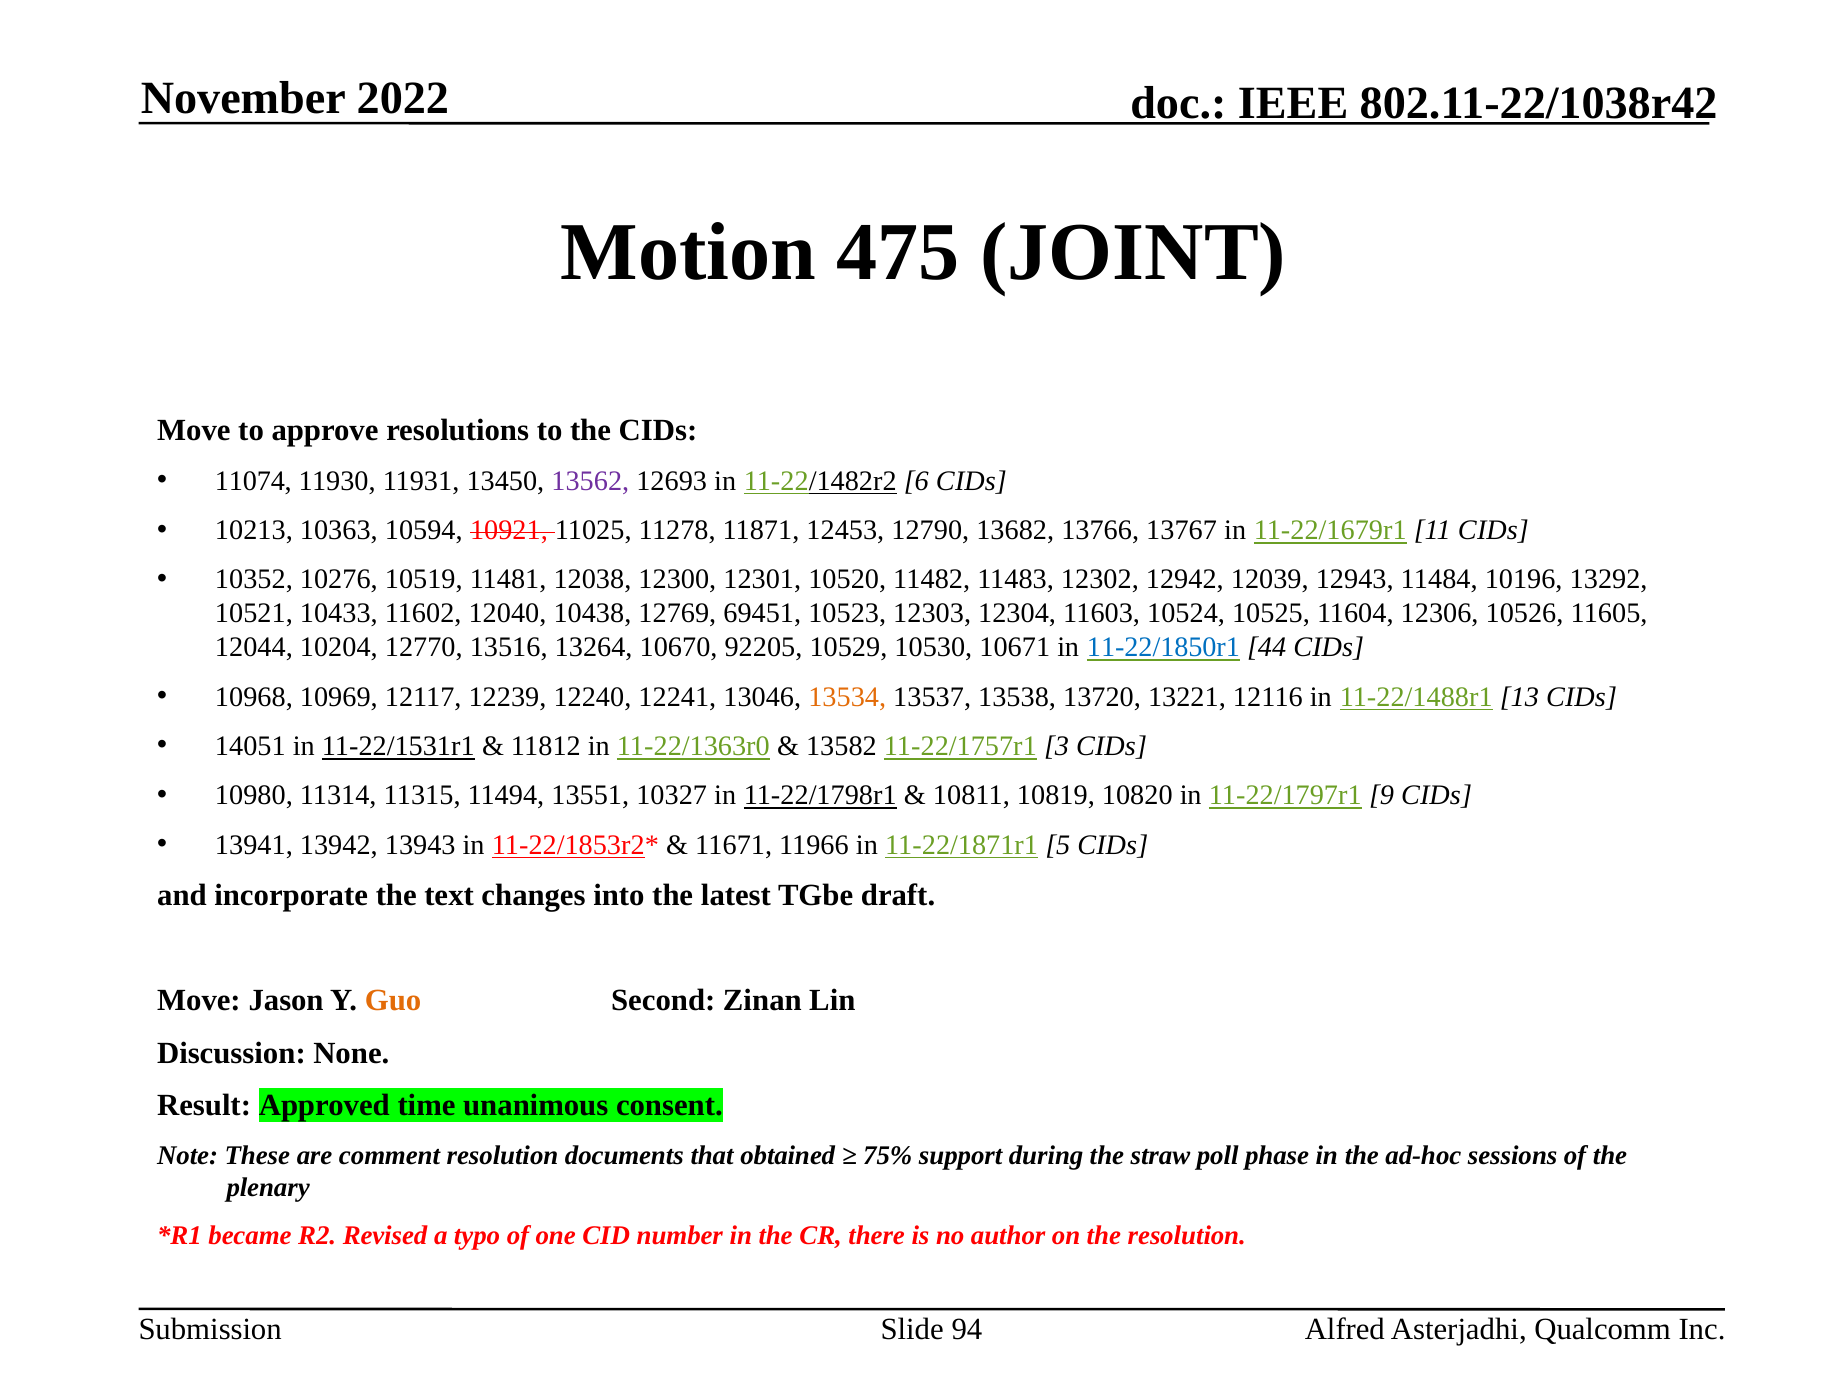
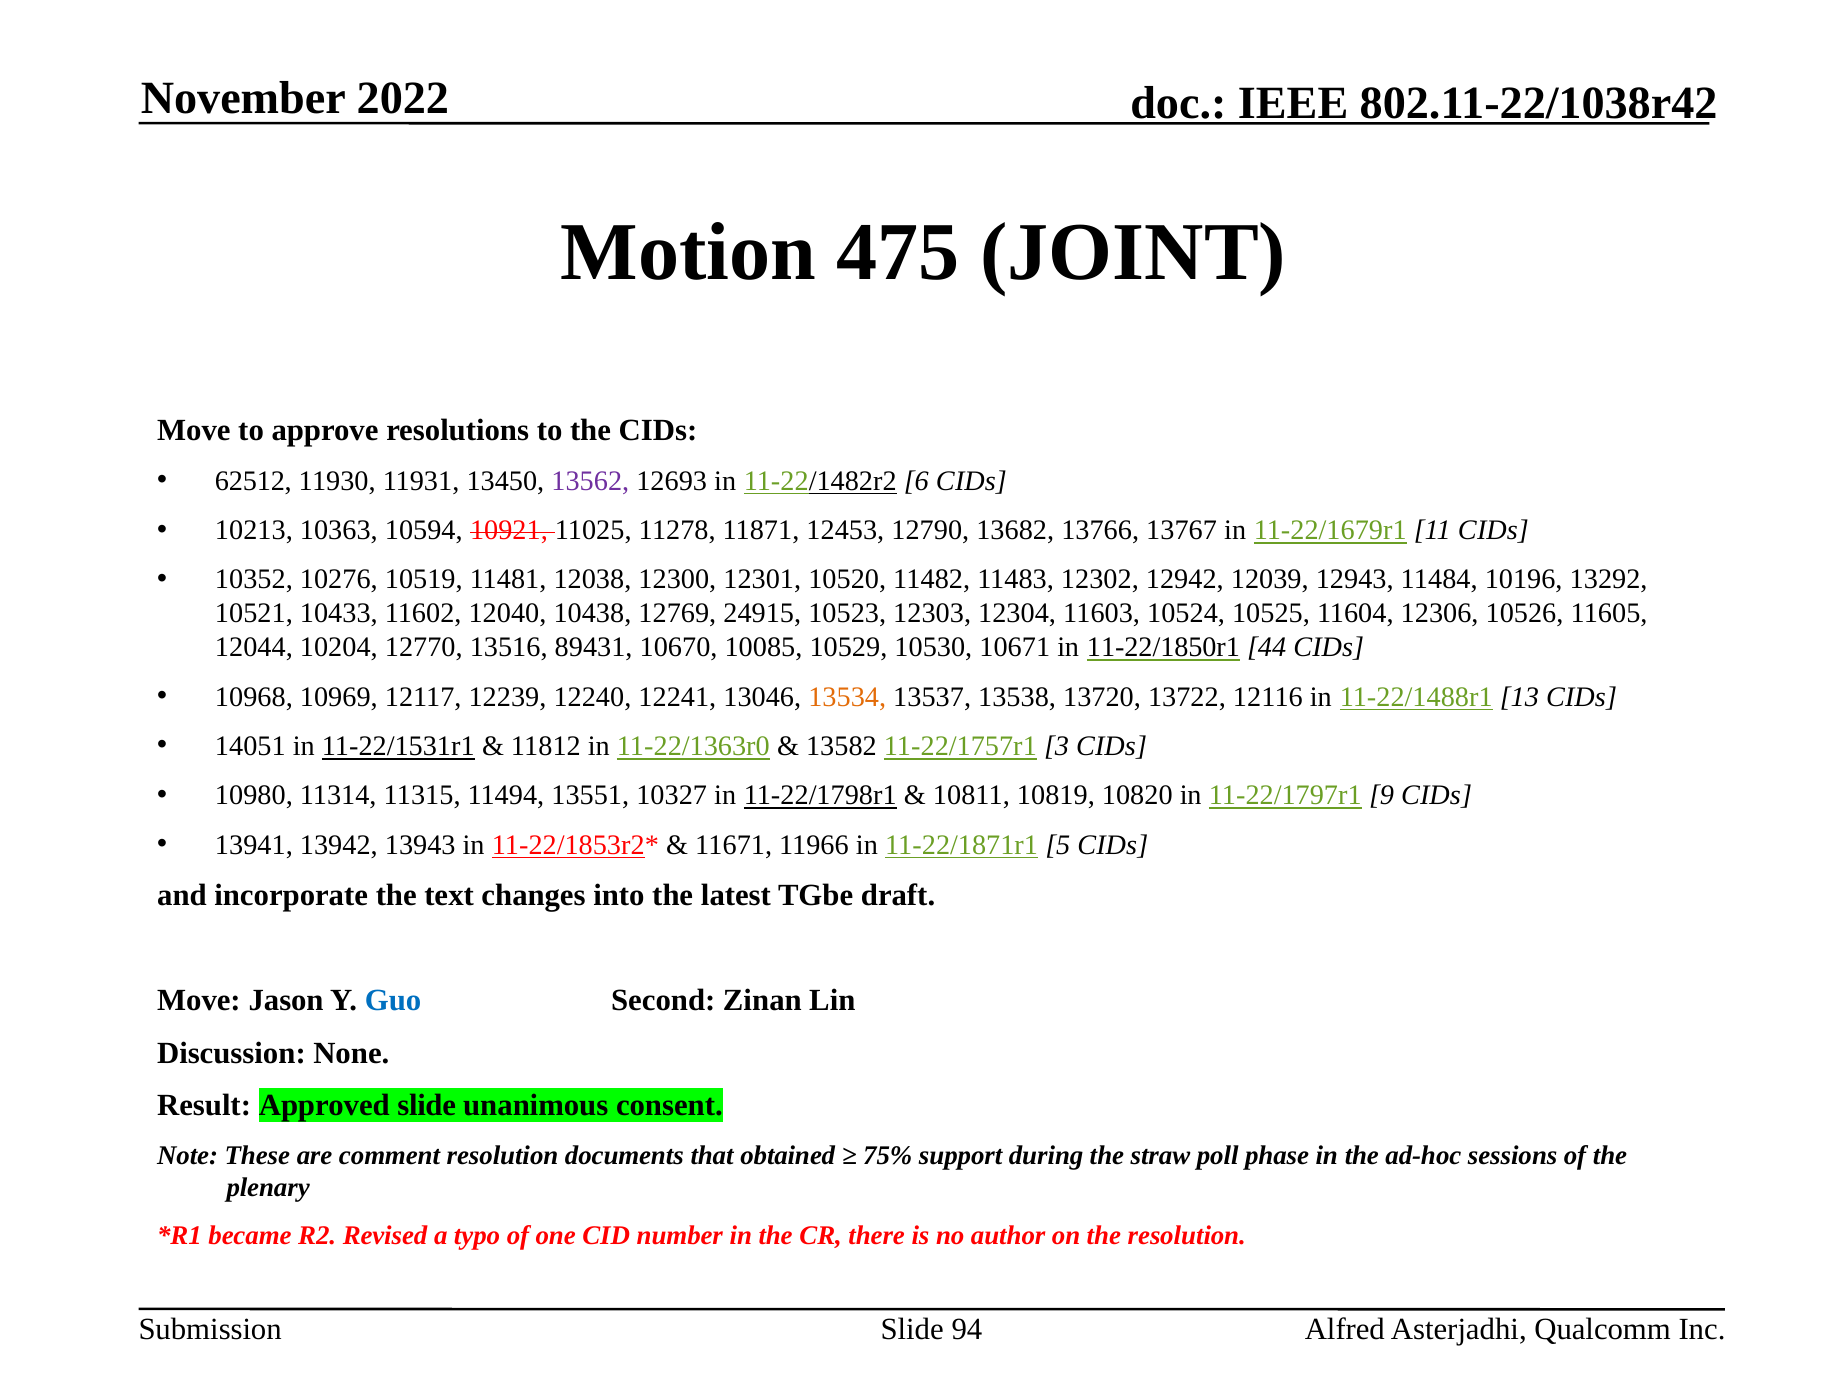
11074: 11074 -> 62512
69451: 69451 -> 24915
13264: 13264 -> 89431
92205: 92205 -> 10085
11-22/1850r1 colour: blue -> black
13221: 13221 -> 13722
Guo colour: orange -> blue
Approved time: time -> slide
